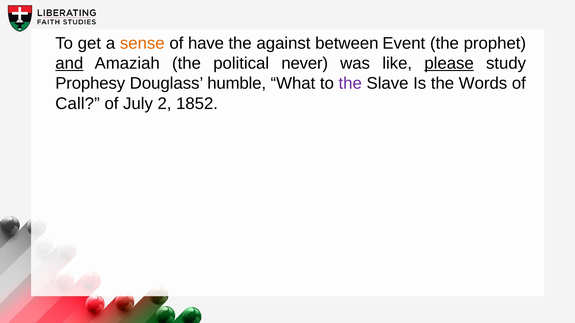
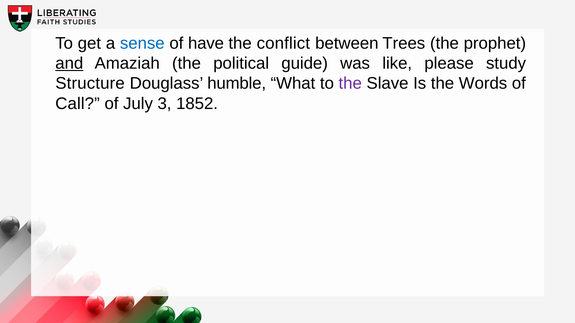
sense colour: orange -> blue
against: against -> conflict
Event: Event -> Trees
never: never -> guide
please underline: present -> none
Prophesy: Prophesy -> Structure
2: 2 -> 3
